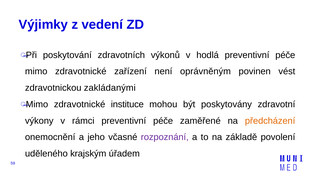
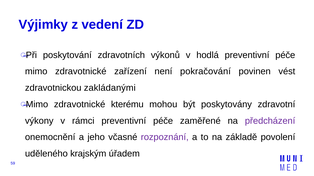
oprávněným: oprávněným -> pokračování
instituce: instituce -> kterému
předcházení colour: orange -> purple
